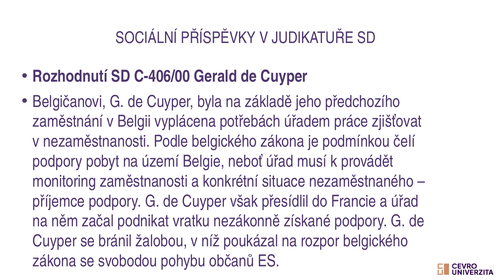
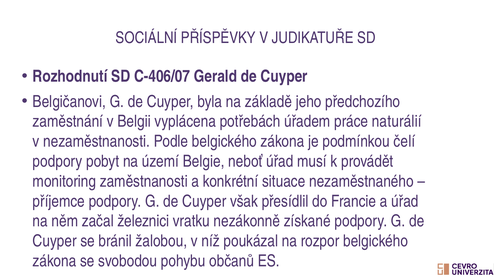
C-406/00: C-406/00 -> C-406/07
zjišťovat: zjišťovat -> naturálií
podnikat: podnikat -> železnici
